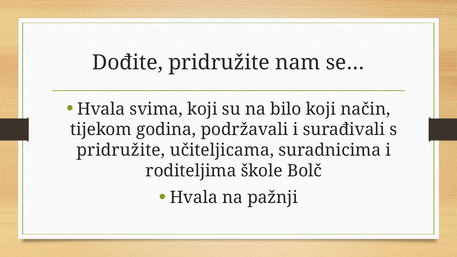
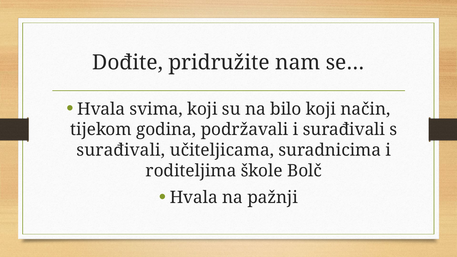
pridružite at (121, 150): pridružite -> surađivali
